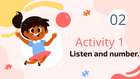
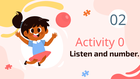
1: 1 -> 0
